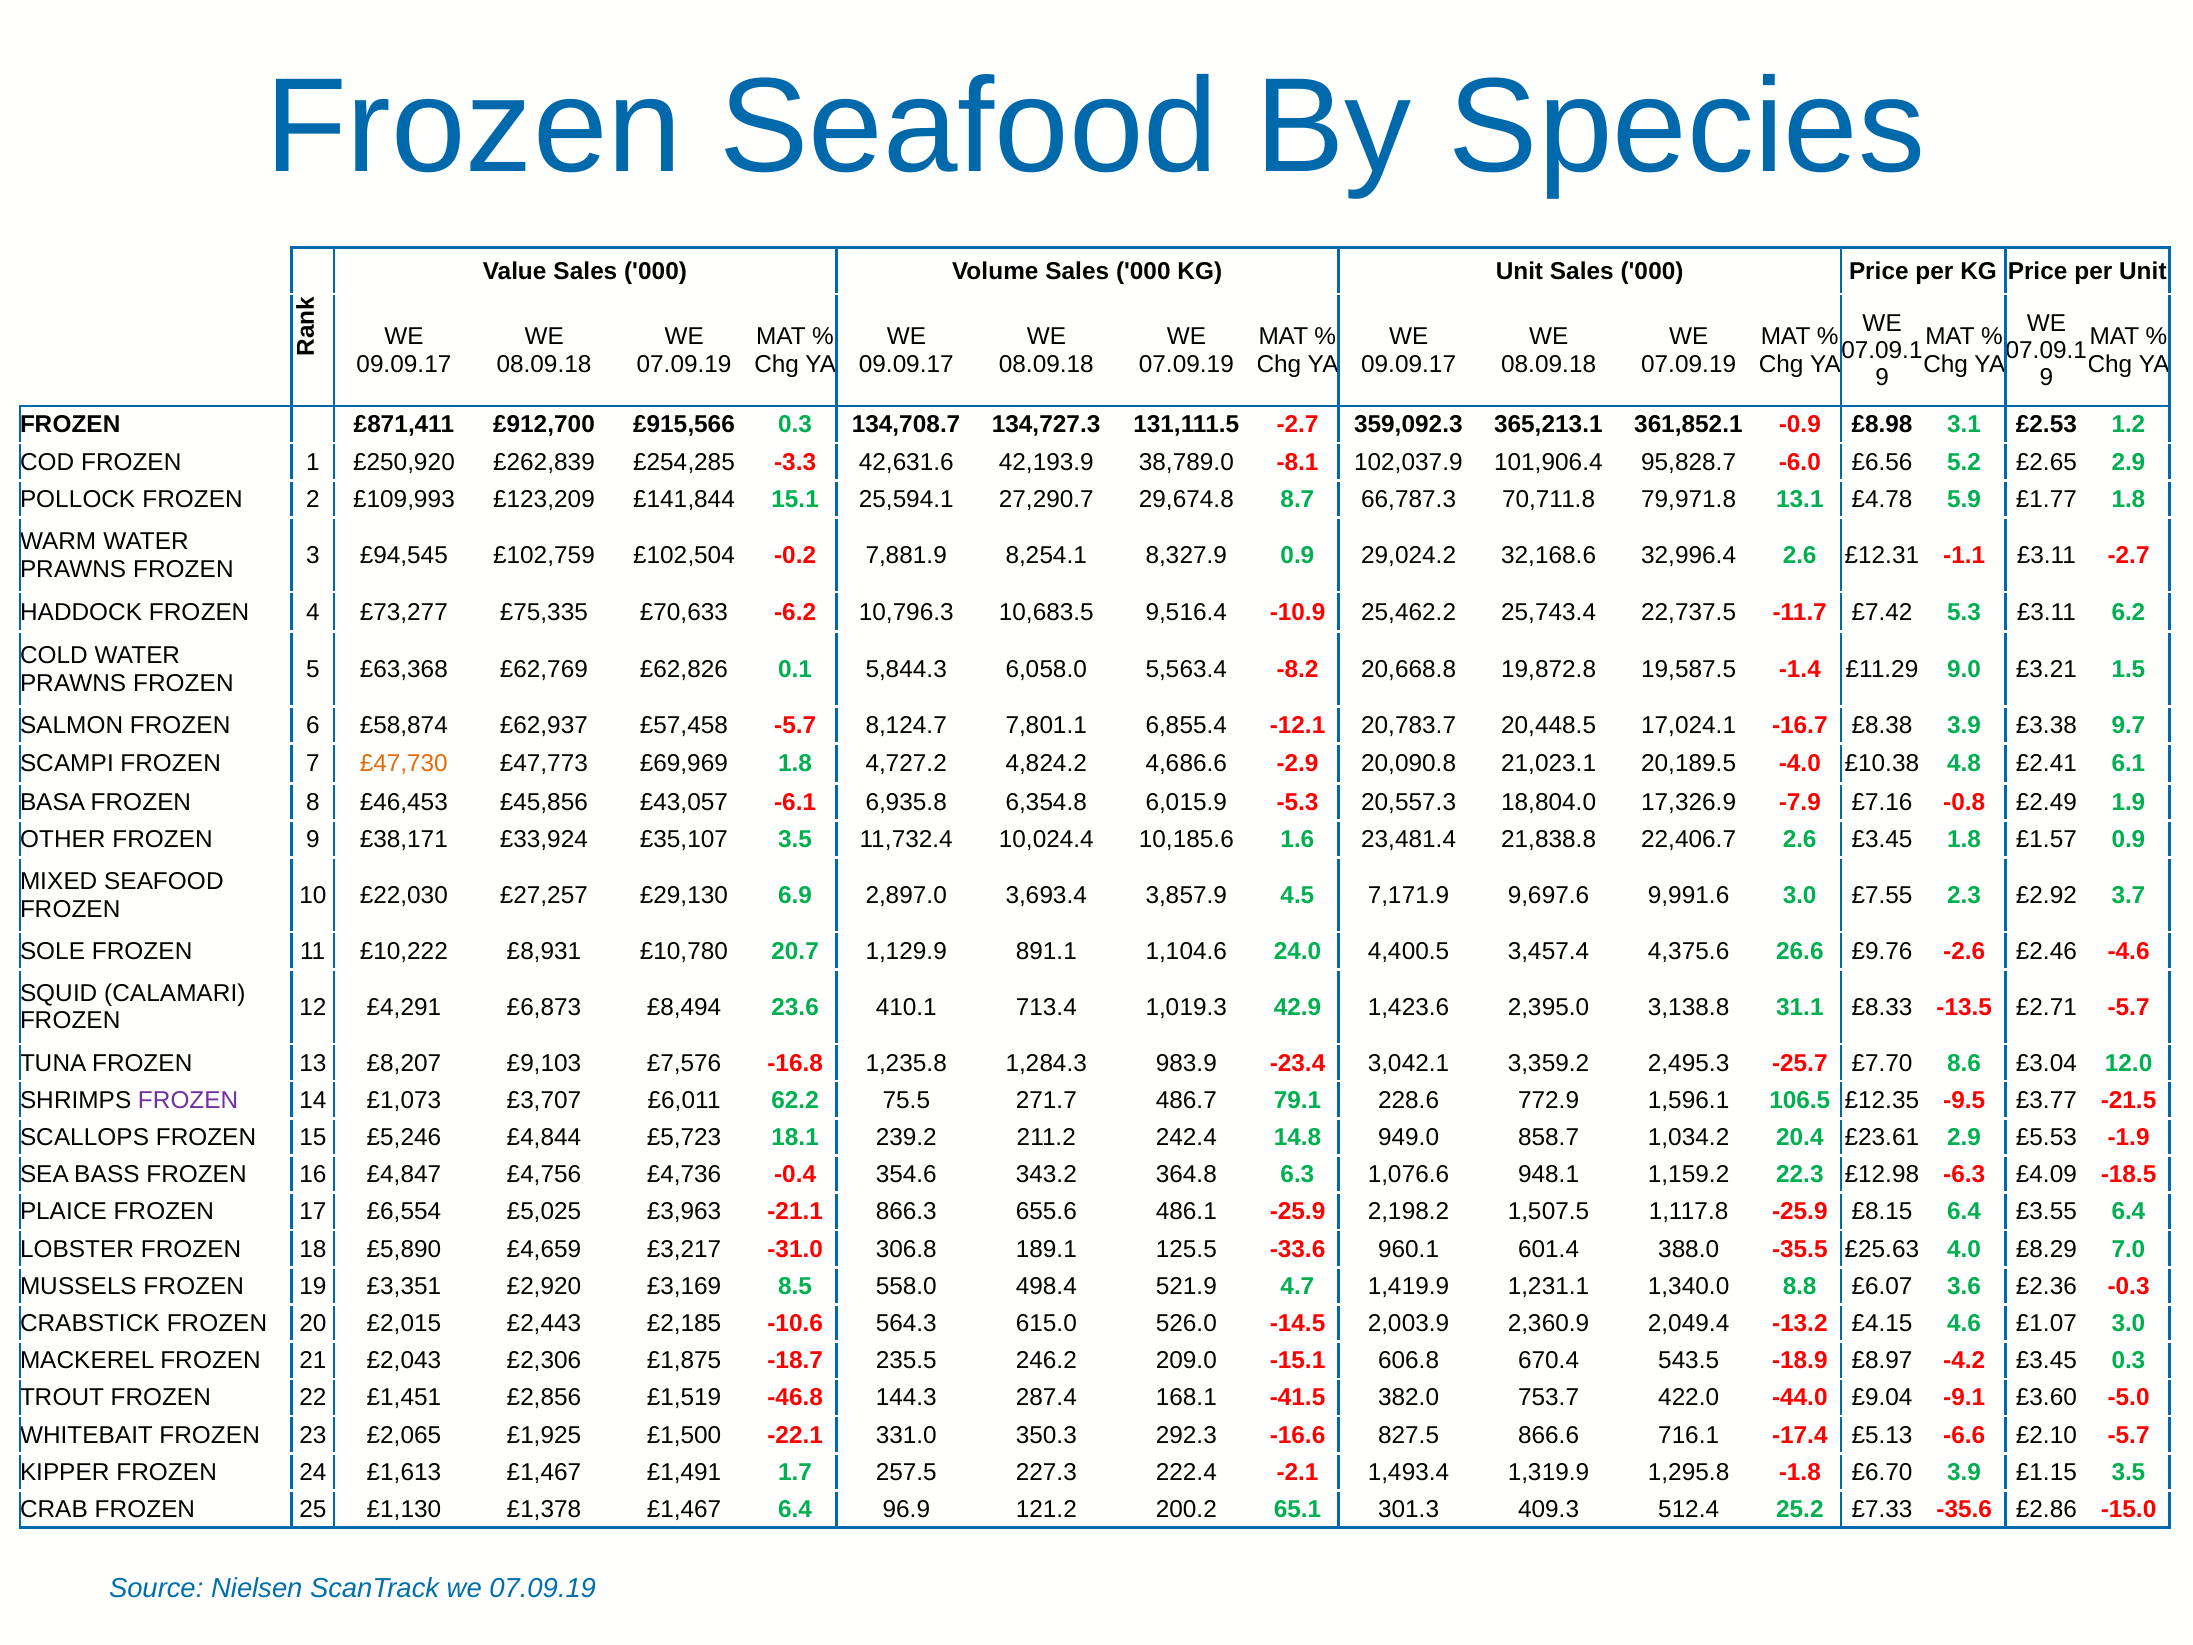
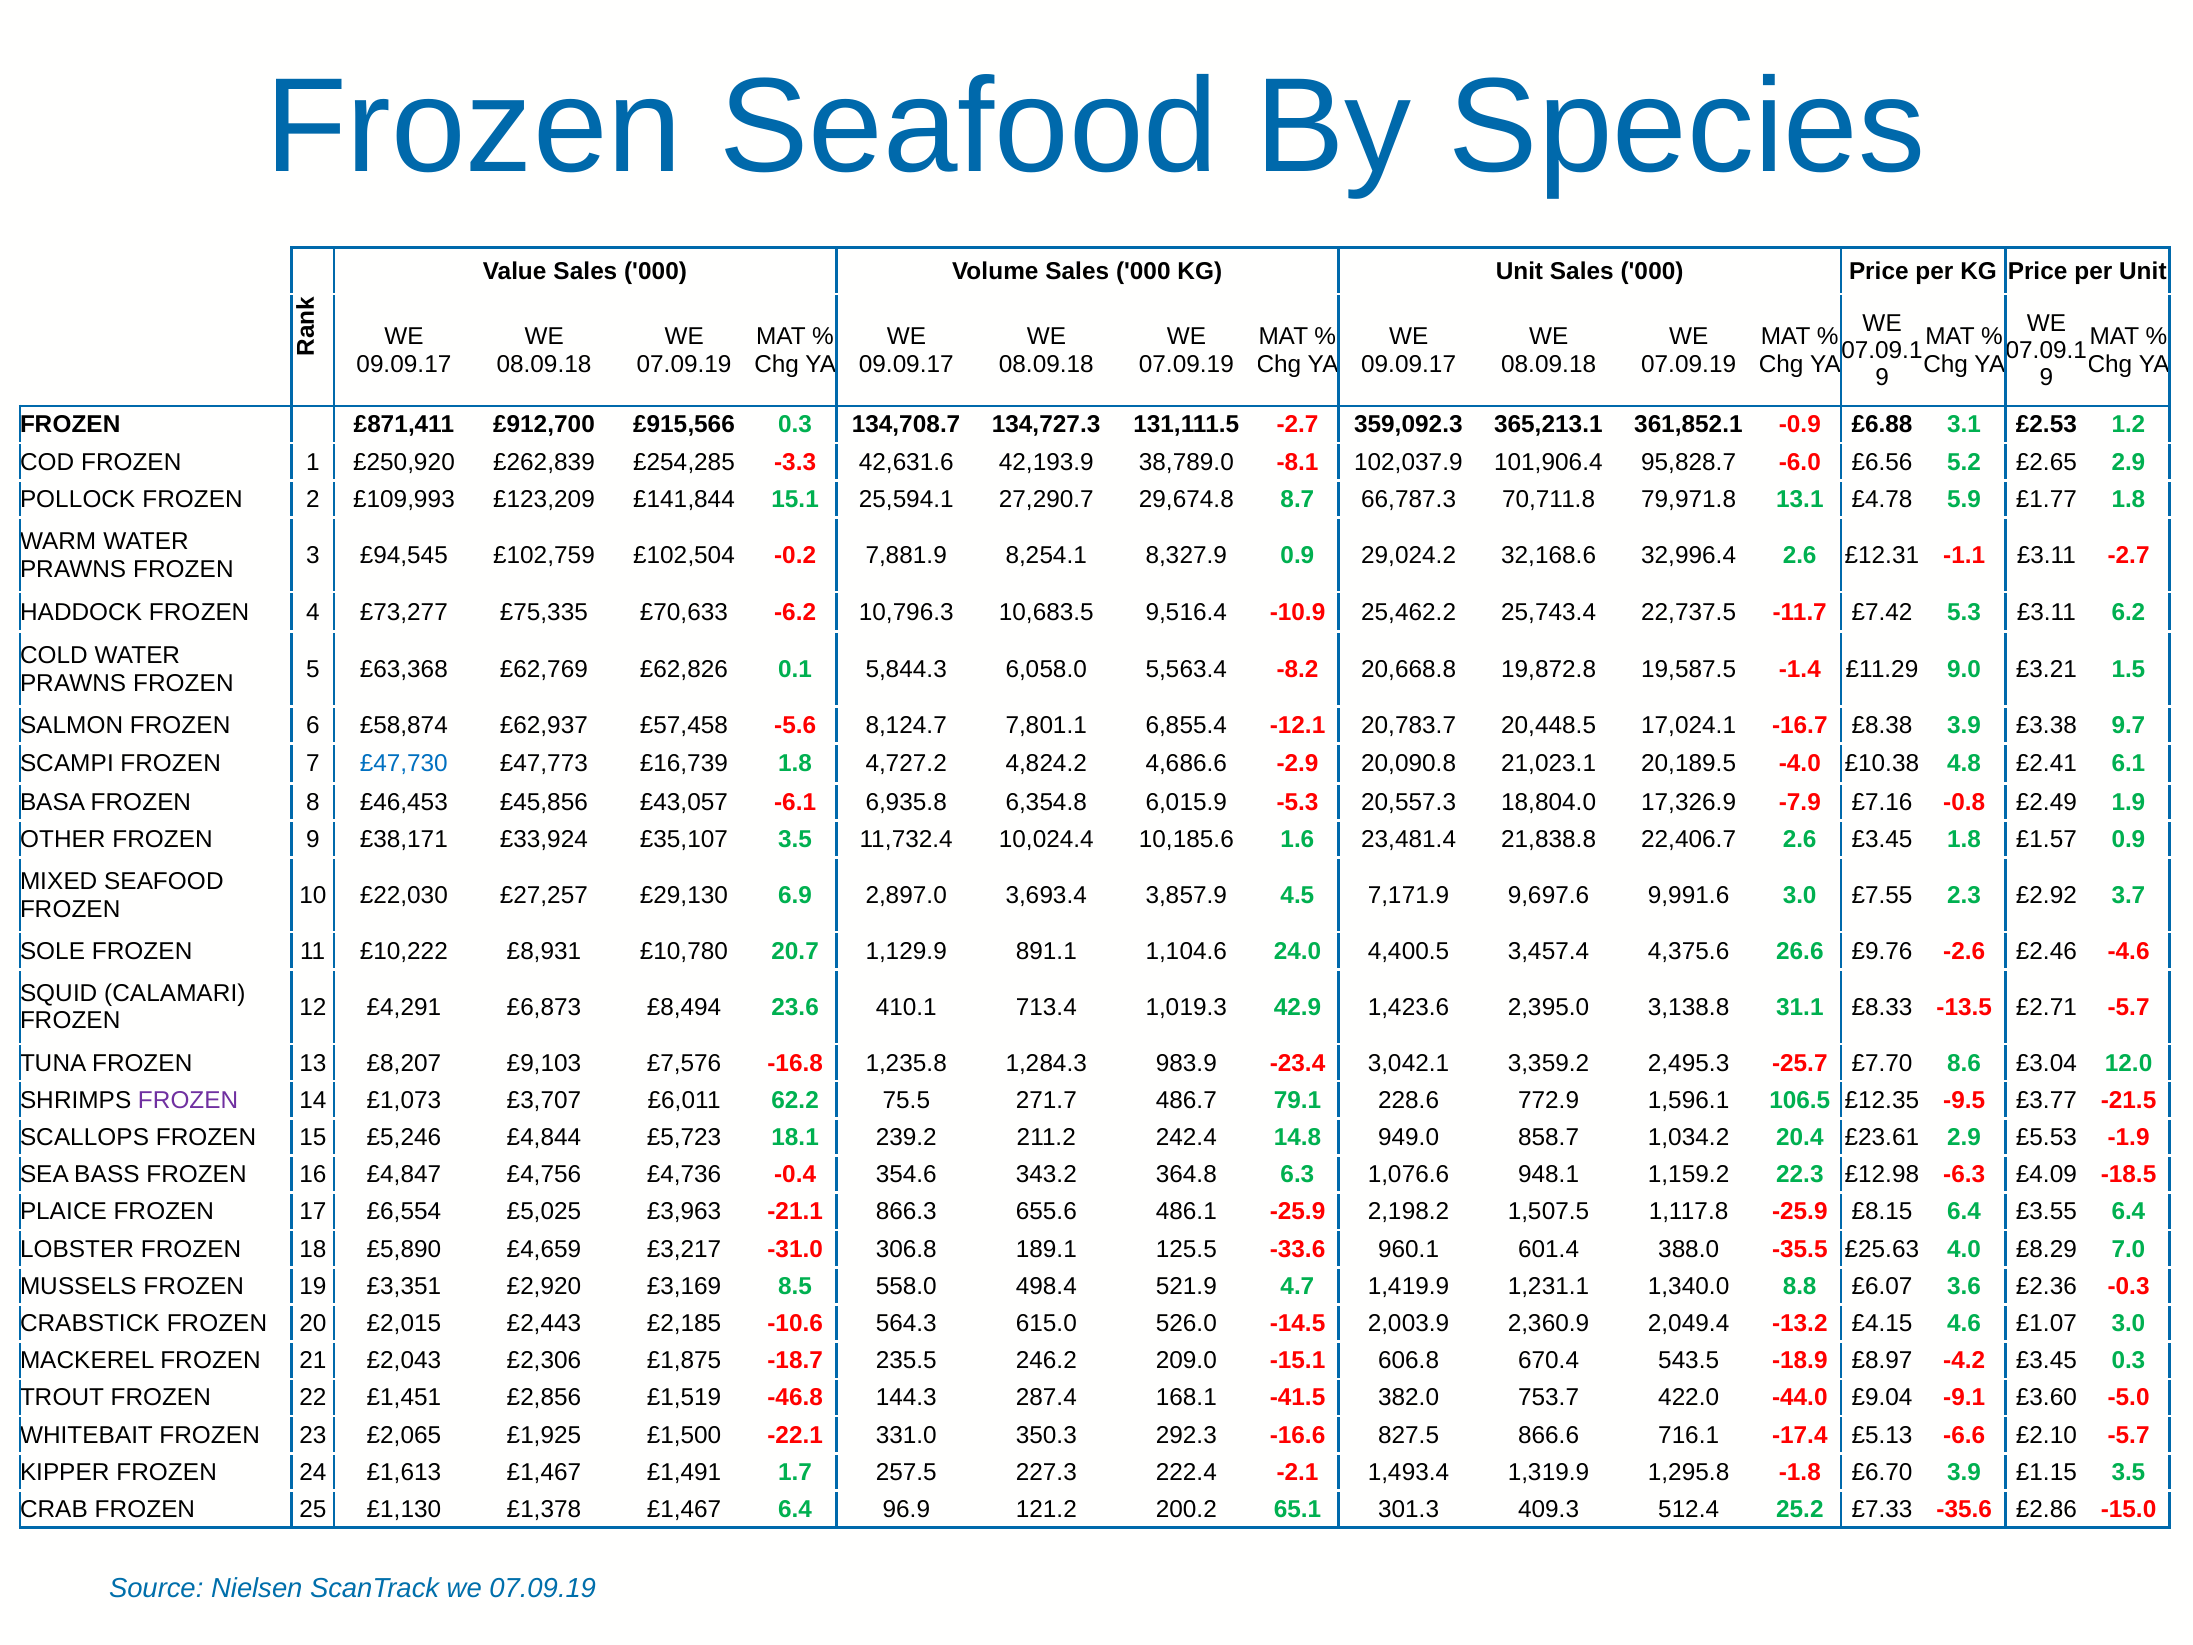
£8.98: £8.98 -> £6.88
£57,458 -5.7: -5.7 -> -5.6
£47,730 colour: orange -> blue
£69,969: £69,969 -> £16,739
